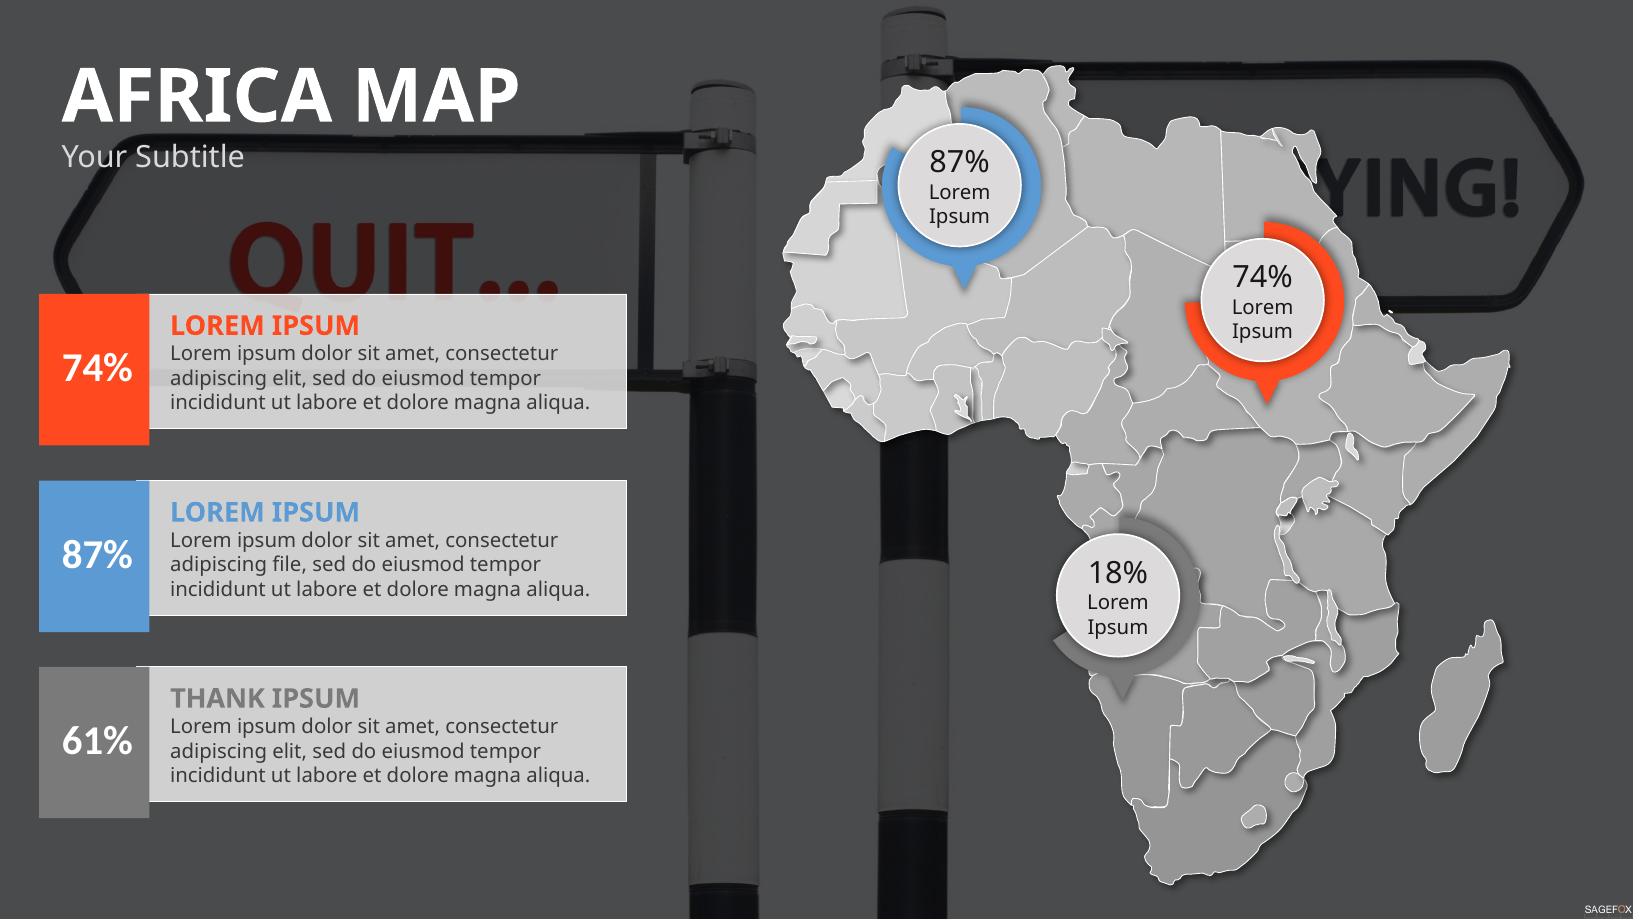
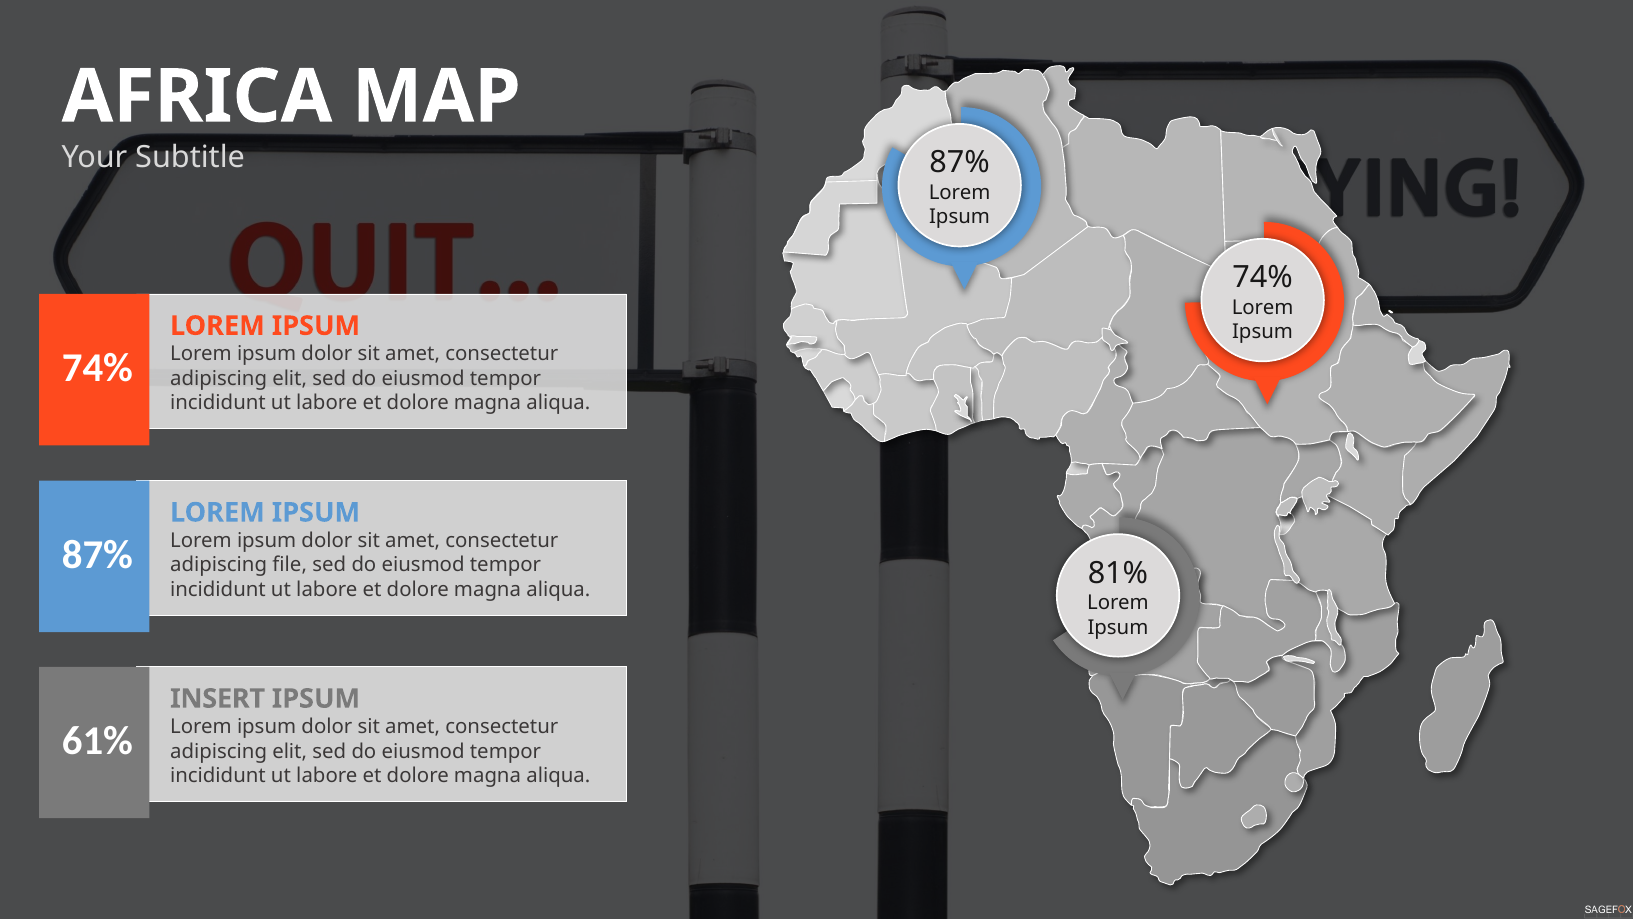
18%: 18% -> 81%
THANK: THANK -> INSERT
